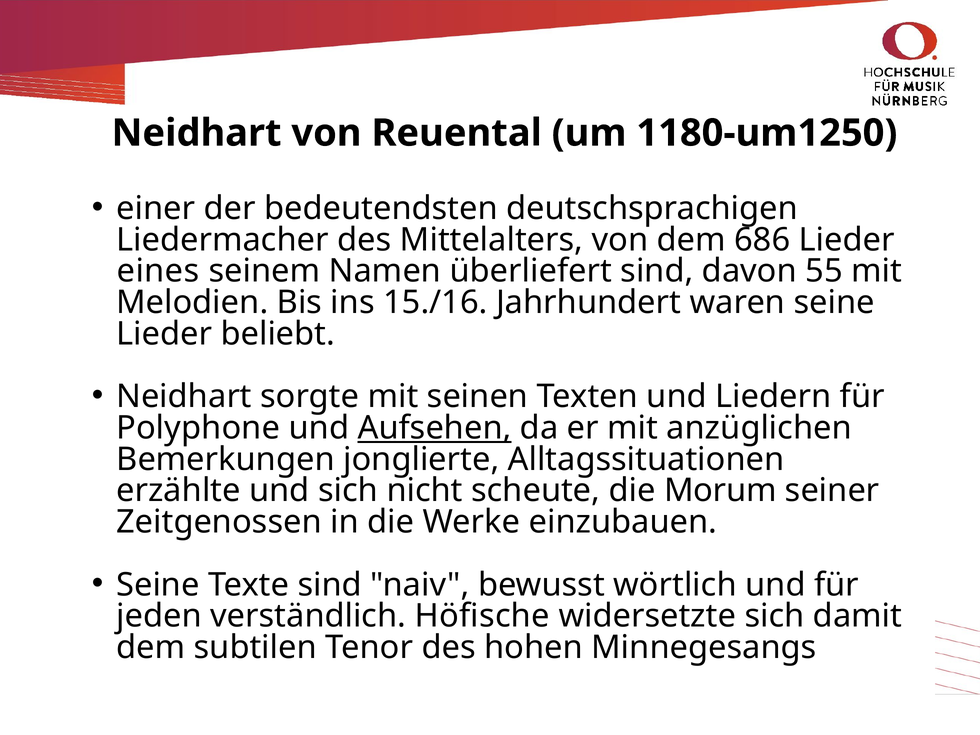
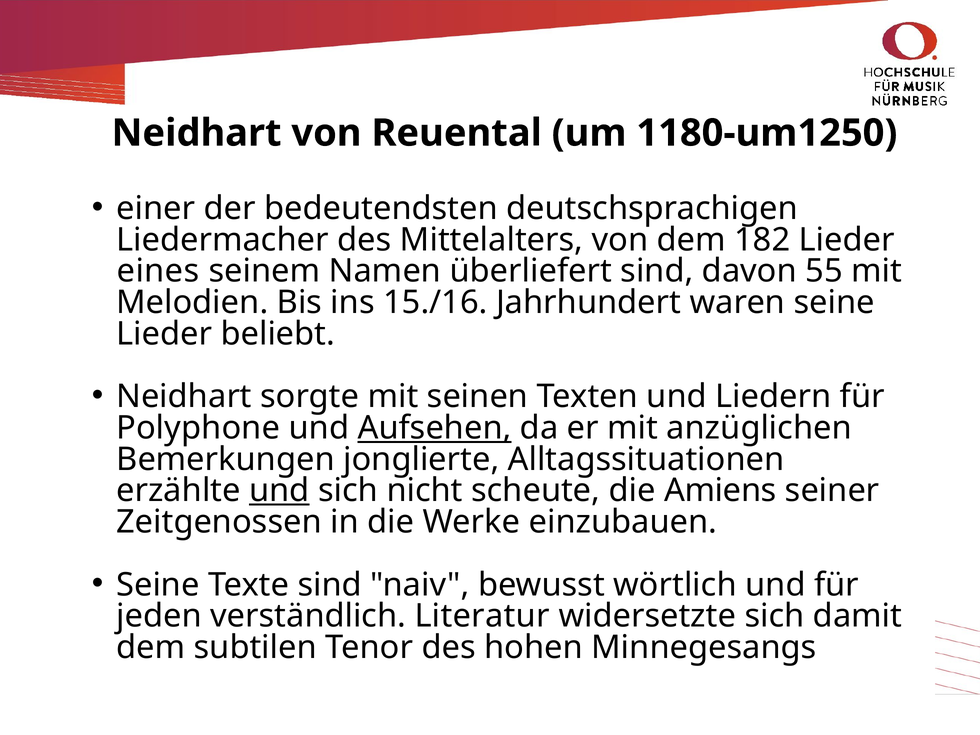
686: 686 -> 182
und at (279, 491) underline: none -> present
Morum: Morum -> Amiens
Höfische: Höfische -> Literatur
